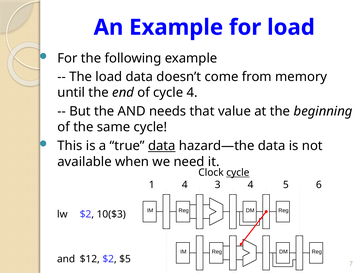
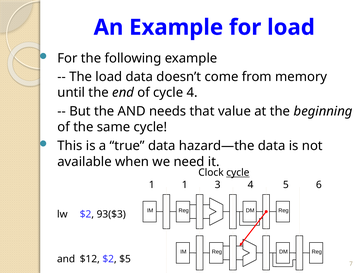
data at (162, 145) underline: present -> none
1 4: 4 -> 1
10($3: 10($3 -> 93($3
